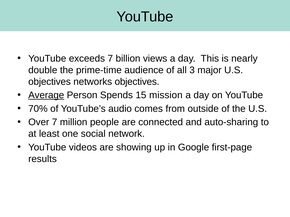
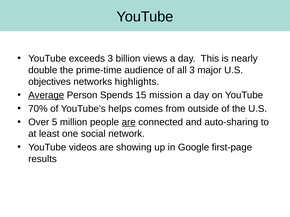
exceeds 7: 7 -> 3
networks objectives: objectives -> highlights
audio: audio -> helps
Over 7: 7 -> 5
are at (129, 122) underline: none -> present
